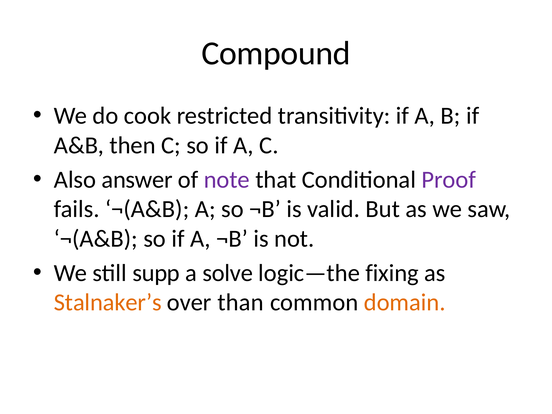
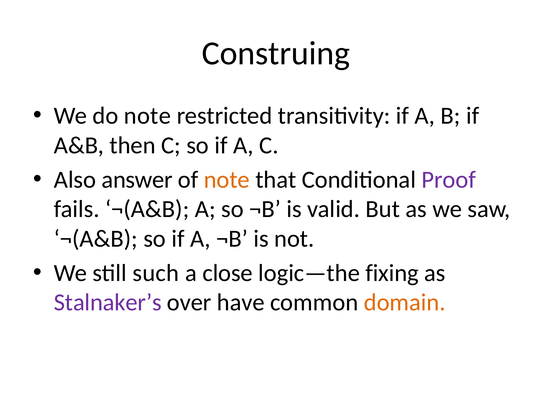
Compound: Compound -> Construing
do cook: cook -> note
note at (227, 180) colour: purple -> orange
supp: supp -> such
solve: solve -> close
Stalnaker’s colour: orange -> purple
than: than -> have
